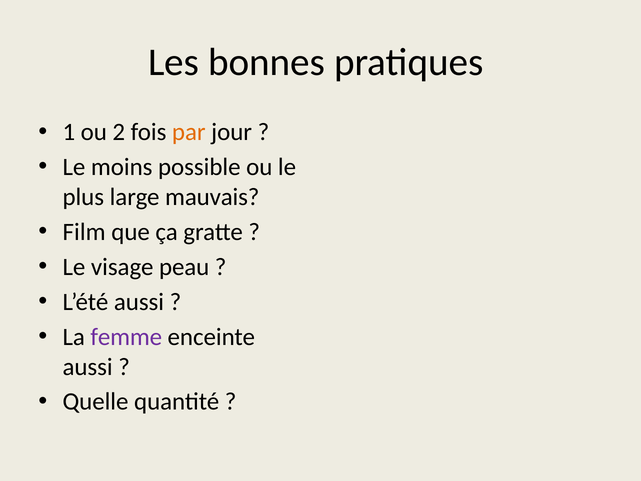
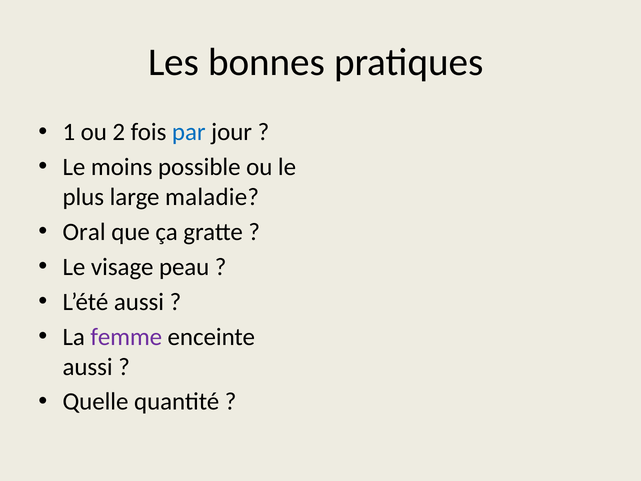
par colour: orange -> blue
mauvais: mauvais -> maladie
Film: Film -> Oral
